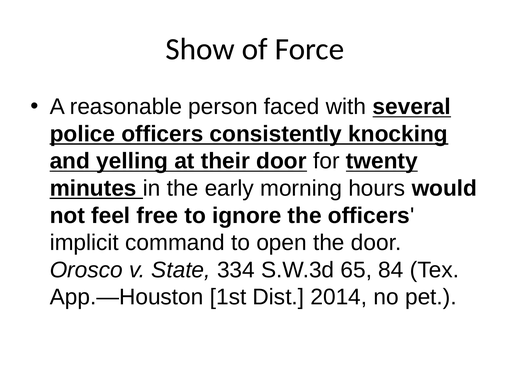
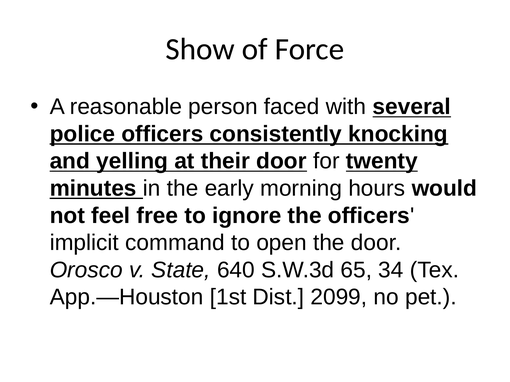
334: 334 -> 640
84: 84 -> 34
2014: 2014 -> 2099
